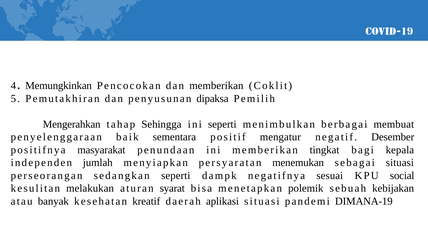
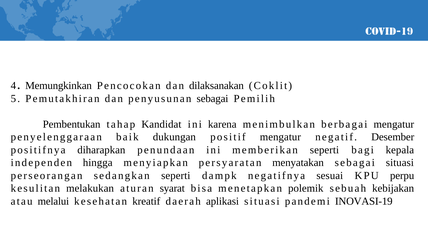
dan memberikan: memberikan -> dilaksanakan
penyusunan dipaksa: dipaksa -> sebagai
Mengerahkan: Mengerahkan -> Pembentukan
Sehingga: Sehingga -> Kandidat
ini seperti: seperti -> karena
berbagai membuat: membuat -> mengatur
sementara: sementara -> dukungan
masyarakat: masyarakat -> diharapkan
memberikan tingkat: tingkat -> seperti
jumlah: jumlah -> hingga
menemukan: menemukan -> menyatakan
social: social -> perpu
banyak: banyak -> melalui
DIMANA-19: DIMANA-19 -> INOVASI-19
